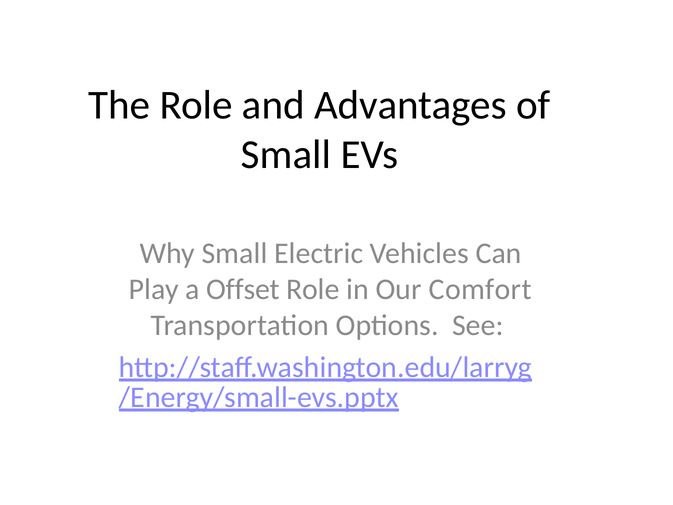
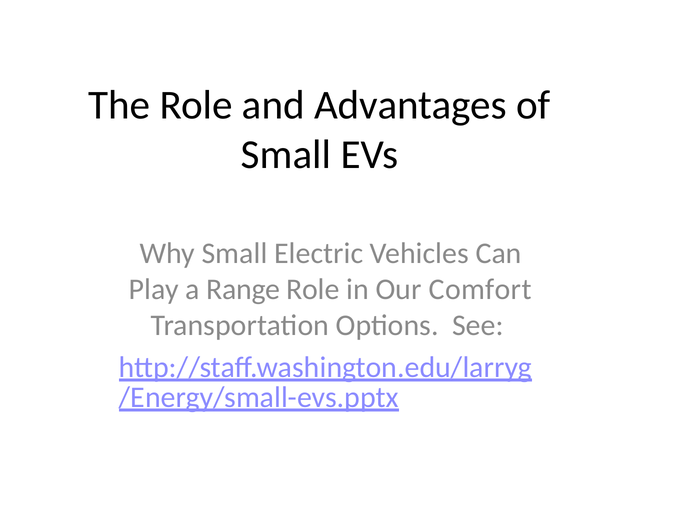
Offset: Offset -> Range
